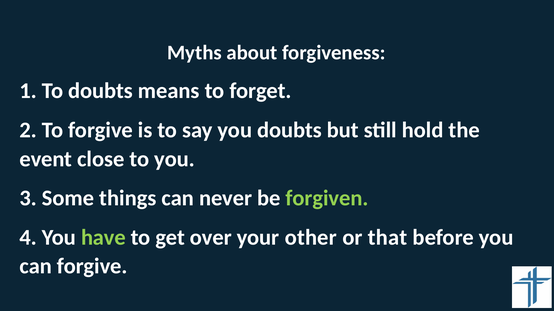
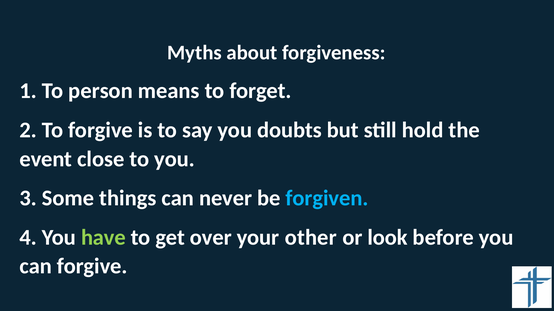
To doubts: doubts -> person
forgiven colour: light green -> light blue
that: that -> look
